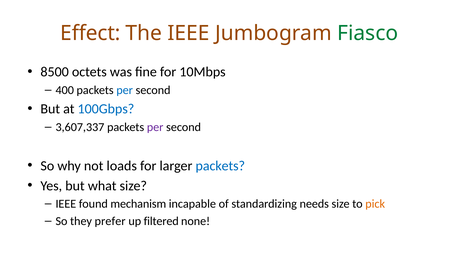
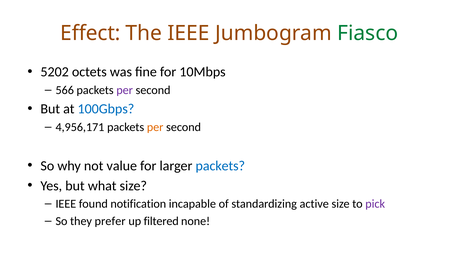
8500: 8500 -> 5202
400: 400 -> 566
per at (125, 90) colour: blue -> purple
3,607,337: 3,607,337 -> 4,956,171
per at (155, 127) colour: purple -> orange
loads: loads -> value
mechanism: mechanism -> notification
needs: needs -> active
pick colour: orange -> purple
